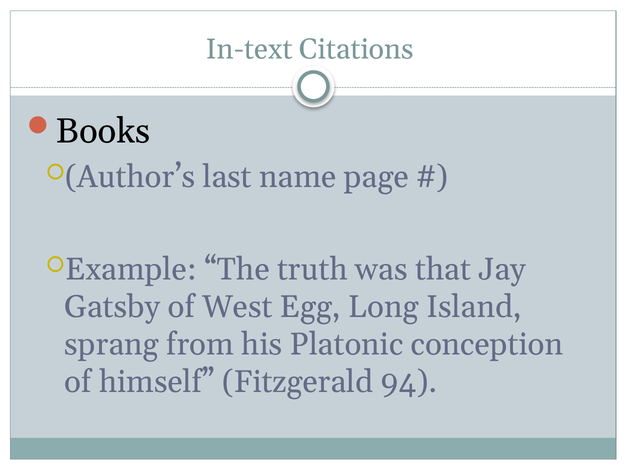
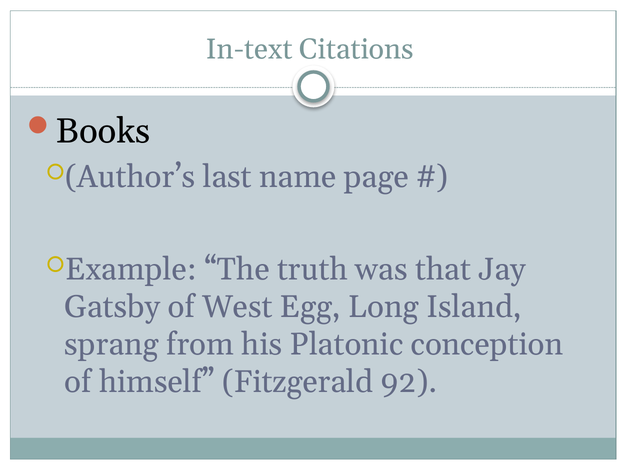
94: 94 -> 92
